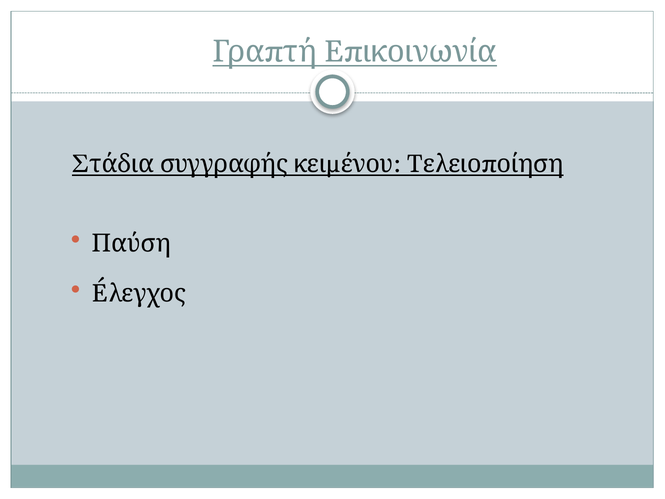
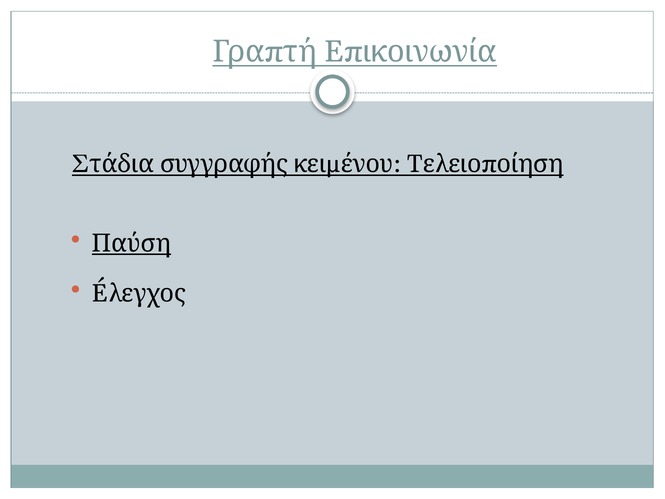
Παύση underline: none -> present
